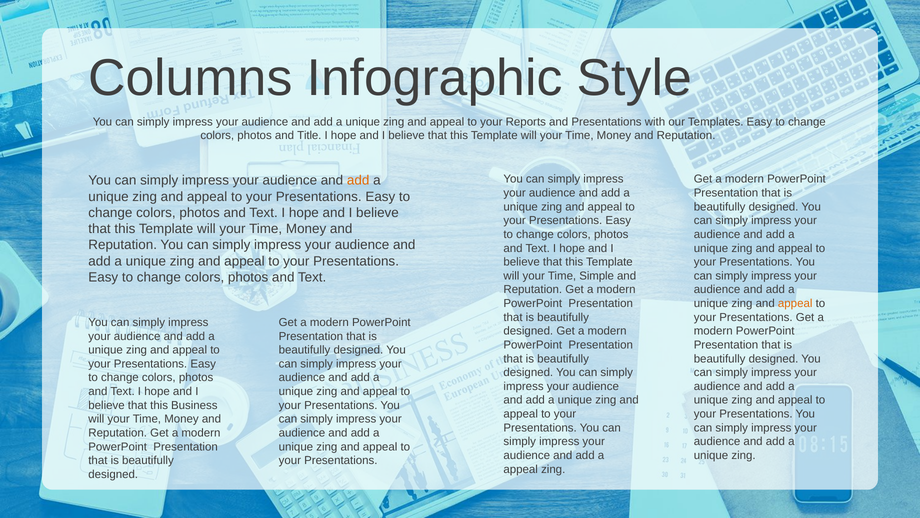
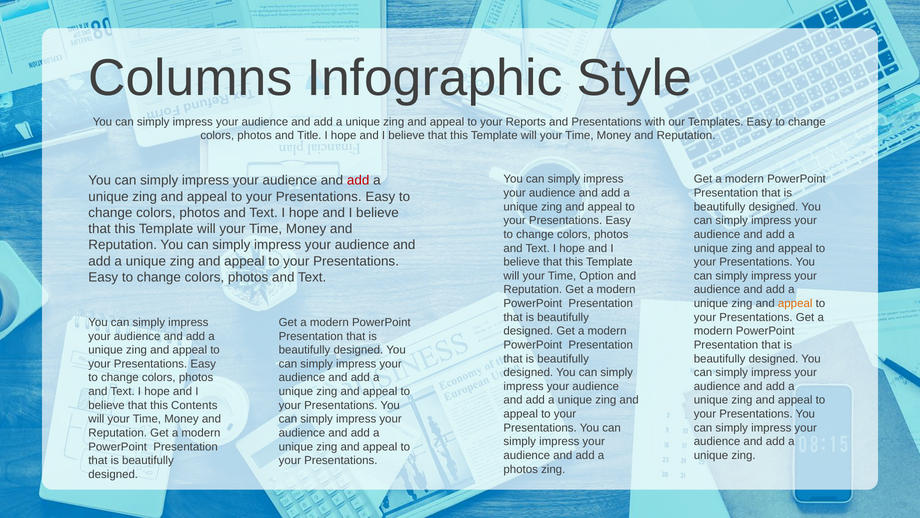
add at (358, 180) colour: orange -> red
Simple: Simple -> Option
Business: Business -> Contents
appeal at (521, 469): appeal -> photos
